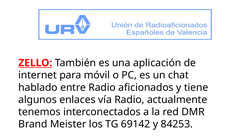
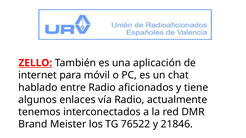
69142: 69142 -> 76522
84253: 84253 -> 21846
